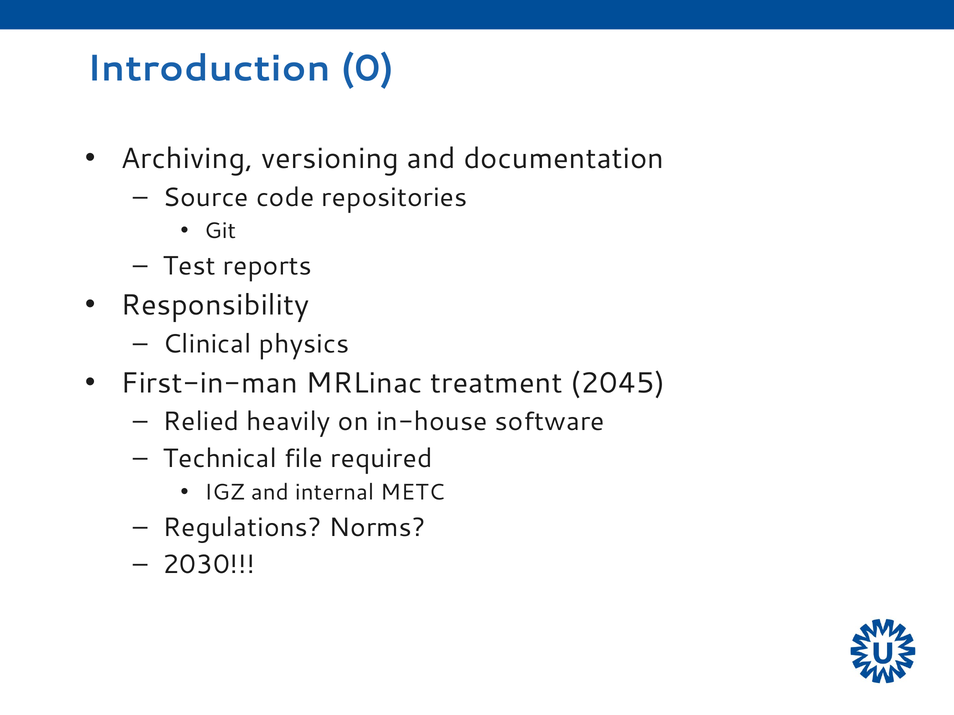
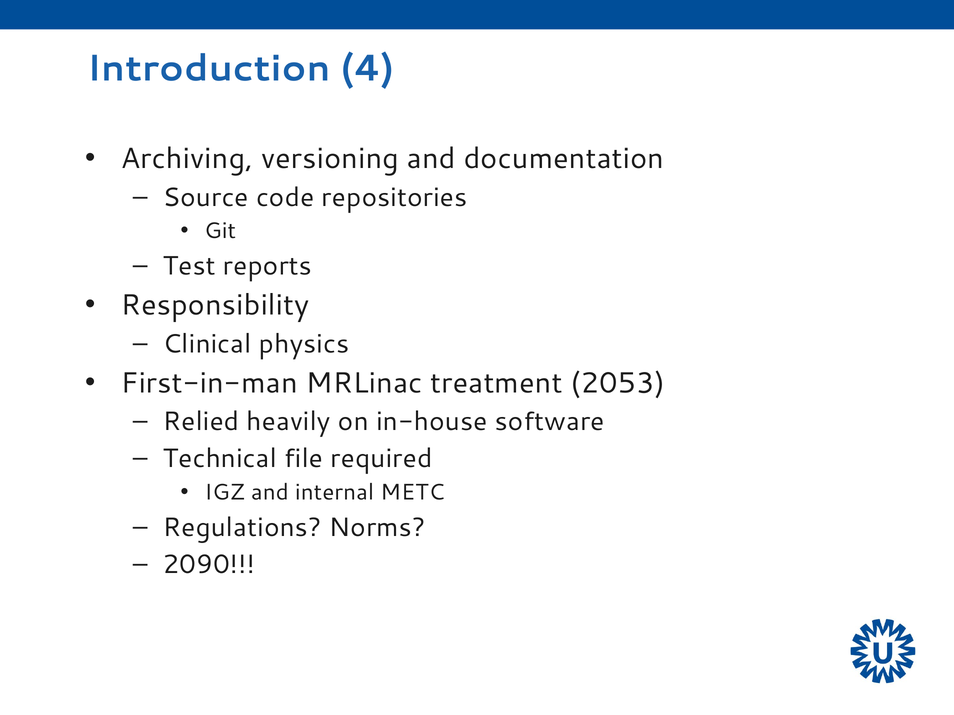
0: 0 -> 4
2045: 2045 -> 2053
2030: 2030 -> 2090
